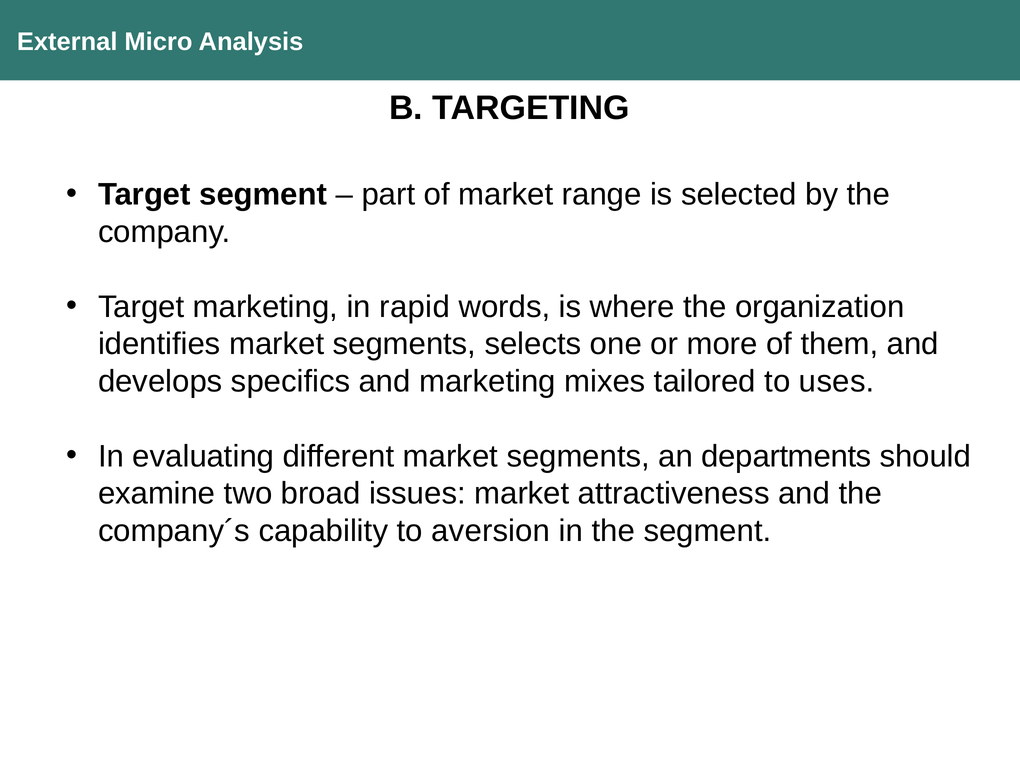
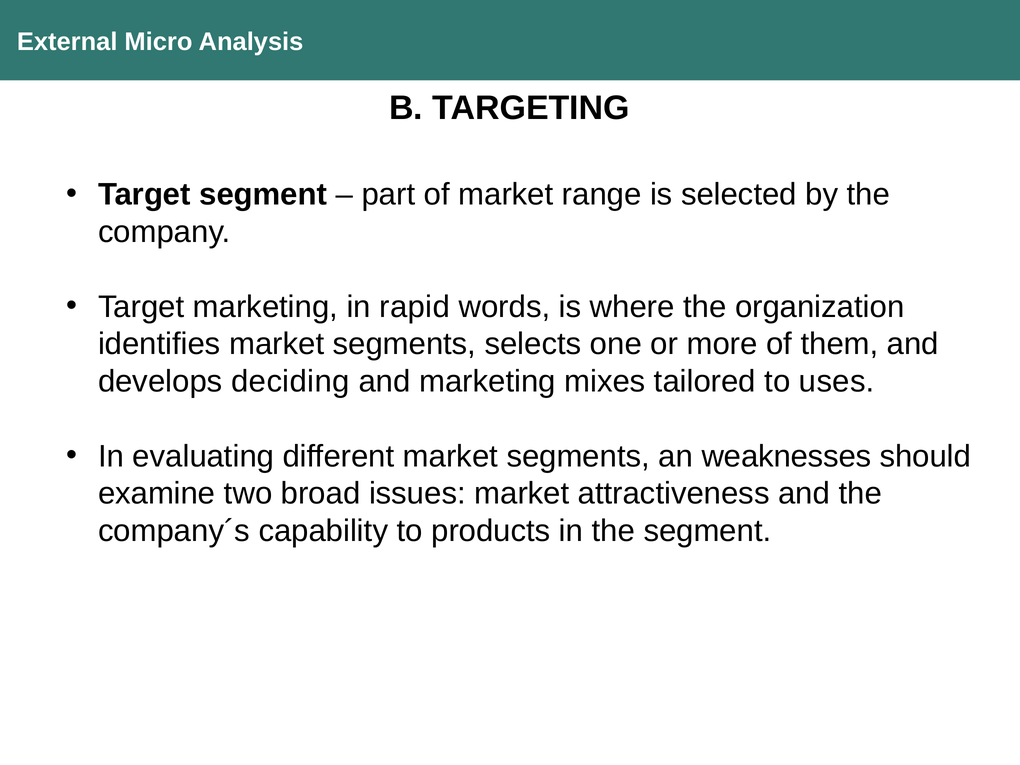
specifics: specifics -> deciding
departments: departments -> weaknesses
aversion: aversion -> products
